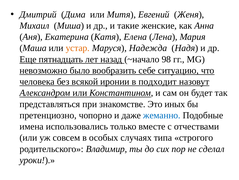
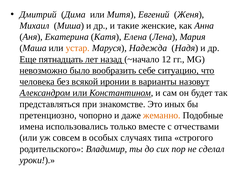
98: 98 -> 12
подходит: подходит -> варианты
жеманно colour: blue -> orange
